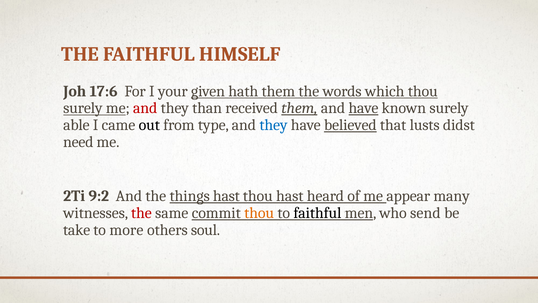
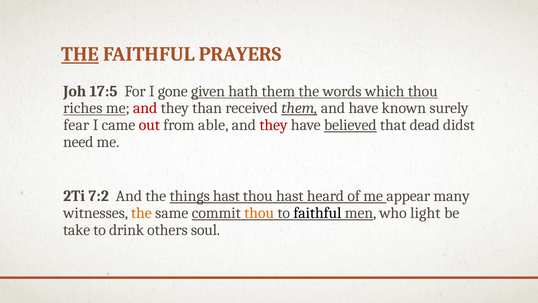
THE at (80, 54) underline: none -> present
HIMSELF: HIMSELF -> PRAYERS
17:6: 17:6 -> 17:5
your: your -> gone
surely at (83, 108): surely -> riches
have at (363, 108) underline: present -> none
able: able -> fear
out colour: black -> red
type: type -> able
they at (273, 125) colour: blue -> red
lusts: lusts -> dead
9:2: 9:2 -> 7:2
the at (141, 213) colour: red -> orange
send: send -> light
more: more -> drink
